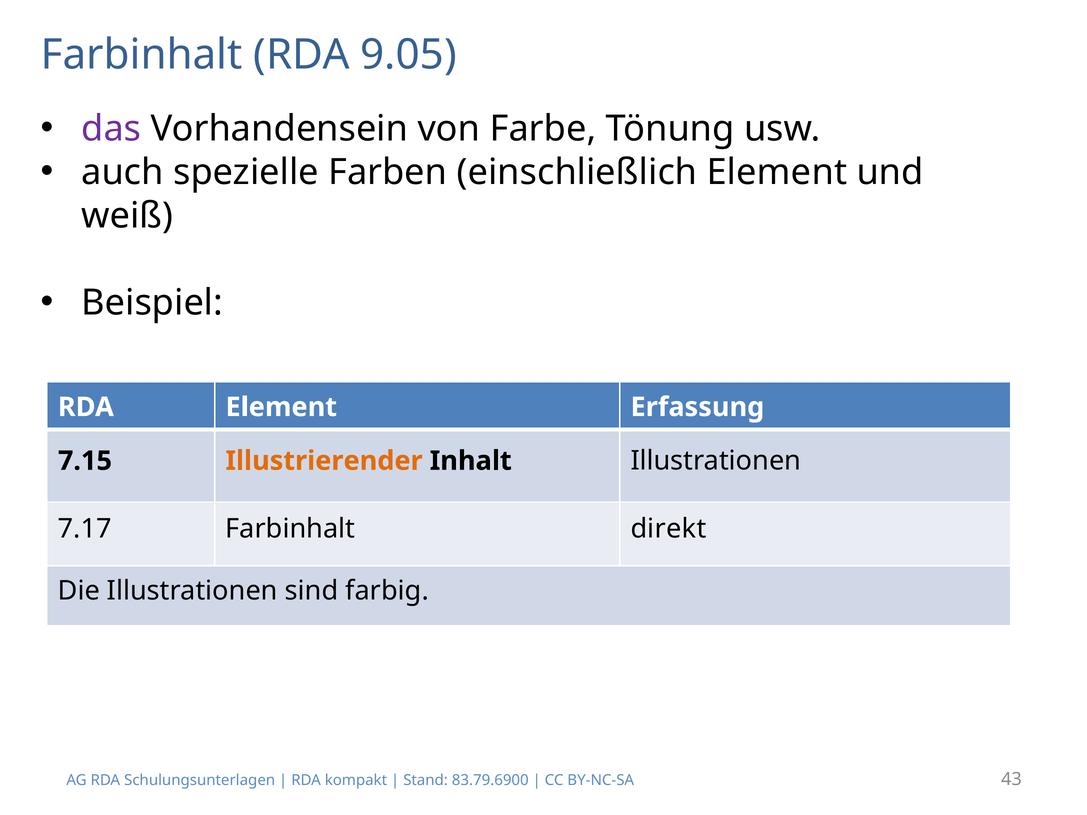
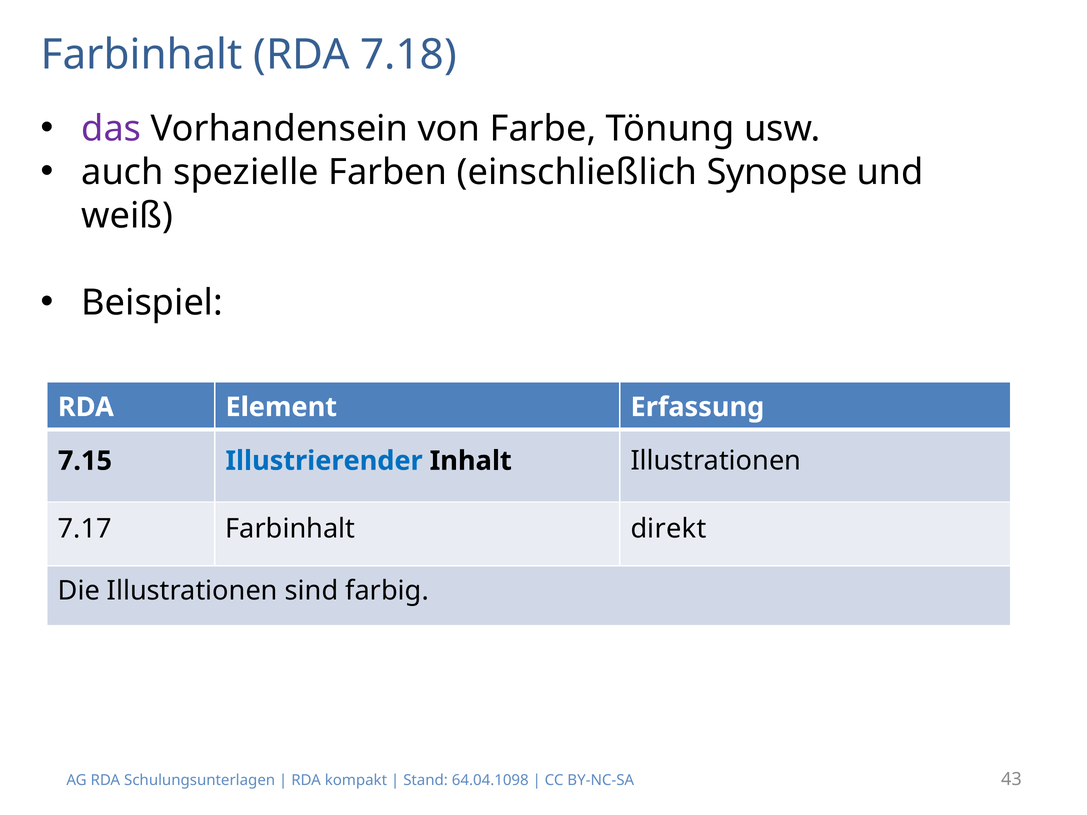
9.05: 9.05 -> 7.18
einschließlich Element: Element -> Synopse
Illustrierender colour: orange -> blue
83.79.6900: 83.79.6900 -> 64.04.1098
